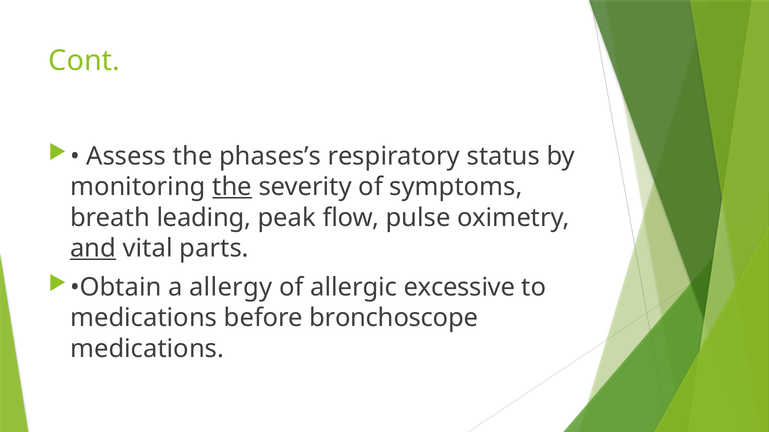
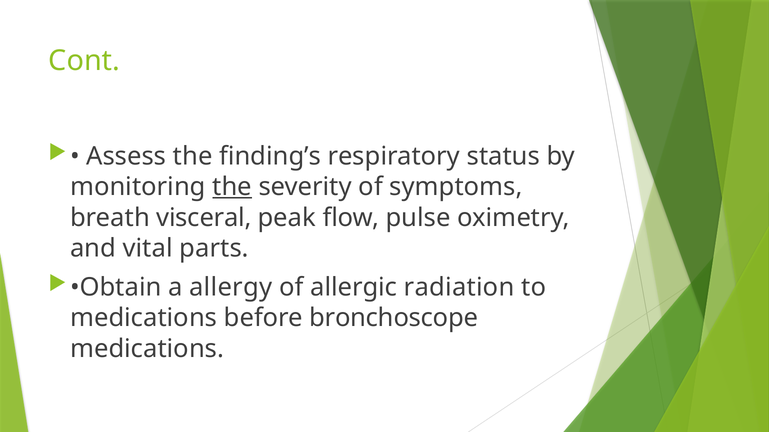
phases’s: phases’s -> ﬁnding’s
leading: leading -> visceral
and underline: present -> none
excessive: excessive -> radiation
